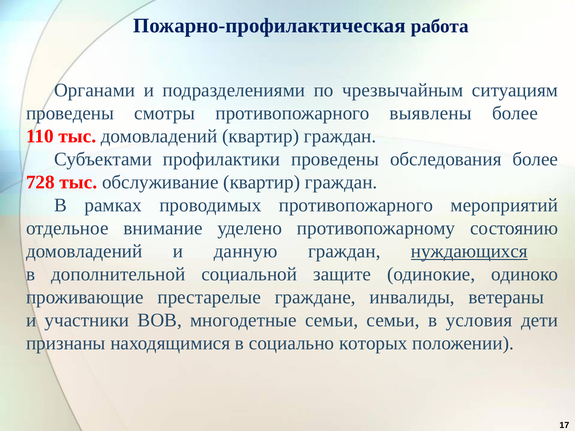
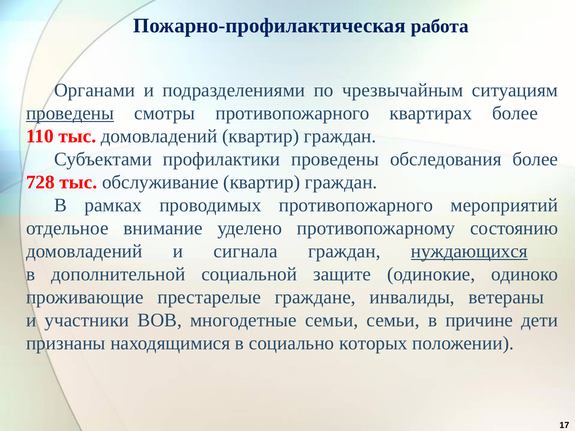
проведены at (70, 113) underline: none -> present
выявлены: выявлены -> квартирах
данную: данную -> сигнала
условия: условия -> причине
